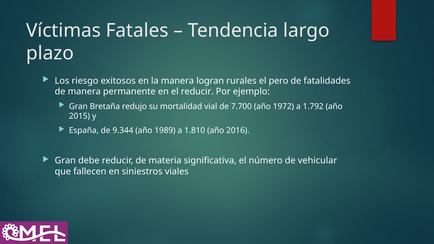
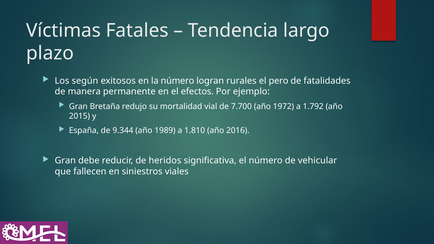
riesgo: riesgo -> según
la manera: manera -> número
el reducir: reducir -> efectos
materia: materia -> heridos
